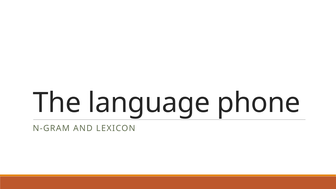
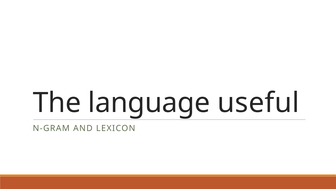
phone: phone -> useful
